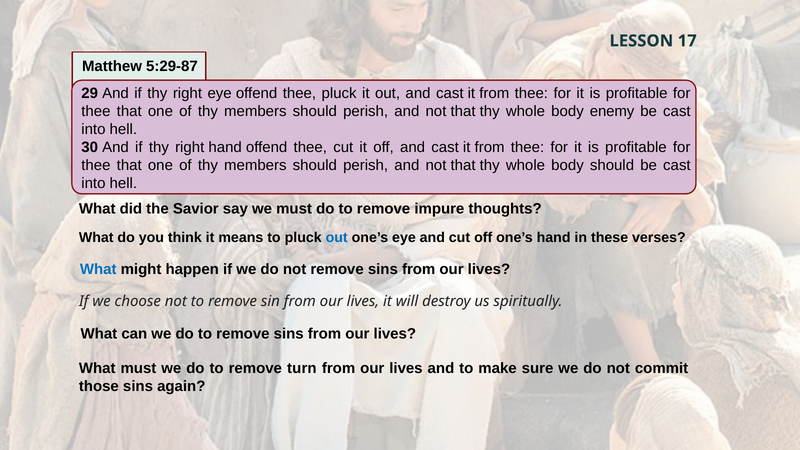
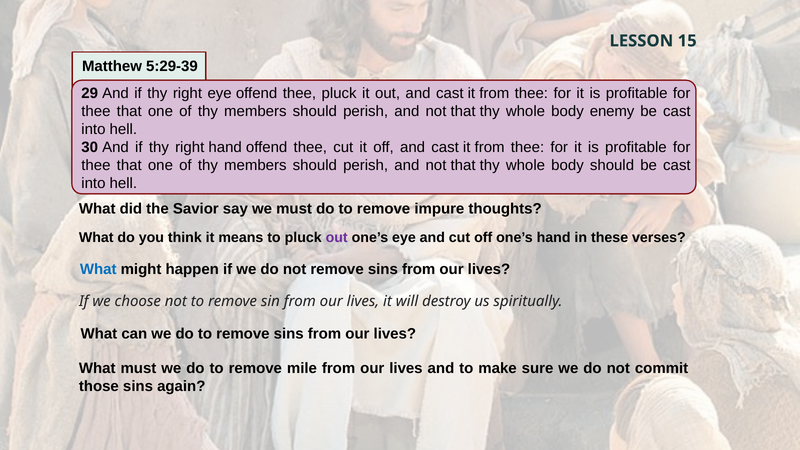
17: 17 -> 15
5:29-87: 5:29-87 -> 5:29-39
out at (337, 237) colour: blue -> purple
turn: turn -> mile
